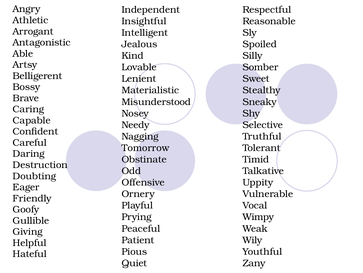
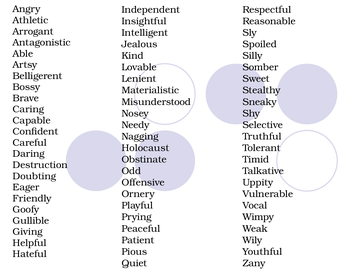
Tomorrow: Tomorrow -> Holocaust
